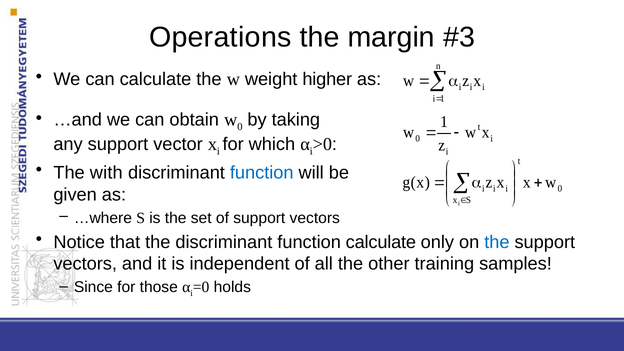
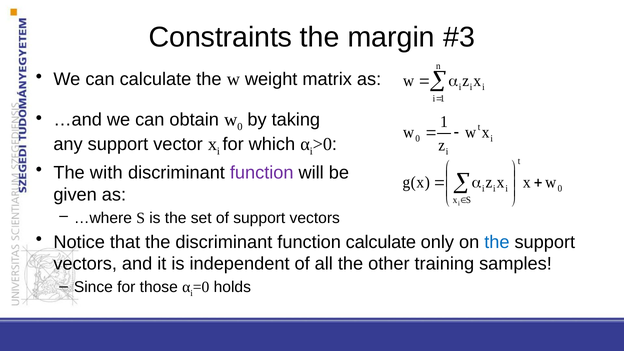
Operations: Operations -> Constraints
higher: higher -> matrix
function at (262, 173) colour: blue -> purple
